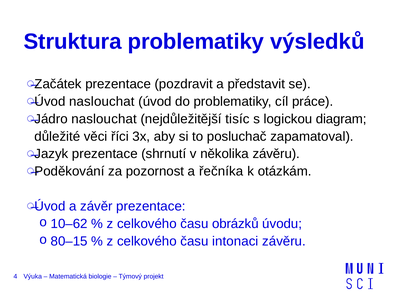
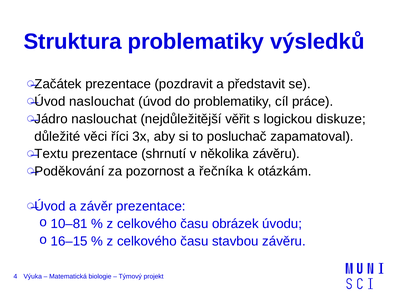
tisíc: tisíc -> věřit
diagram: diagram -> diskuze
Jazyk: Jazyk -> Textu
10–62: 10–62 -> 10–81
obrázků: obrázků -> obrázek
80–15: 80–15 -> 16–15
intonaci: intonaci -> stavbou
